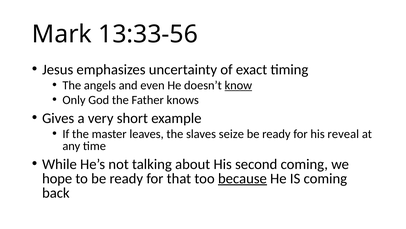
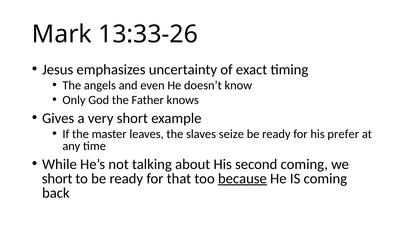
13:33-56: 13:33-56 -> 13:33-26
know underline: present -> none
reveal: reveal -> prefer
hope at (57, 178): hope -> short
